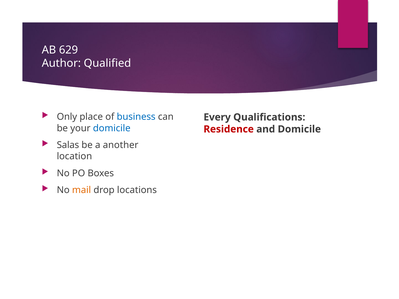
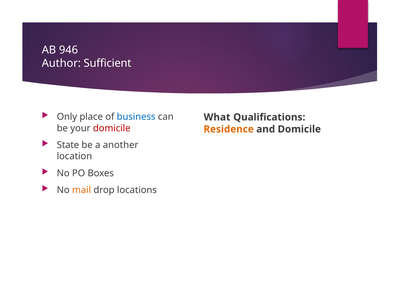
629: 629 -> 946
Qualified: Qualified -> Sufficient
Every: Every -> What
domicile at (112, 128) colour: blue -> red
Residence colour: red -> orange
Salas: Salas -> State
